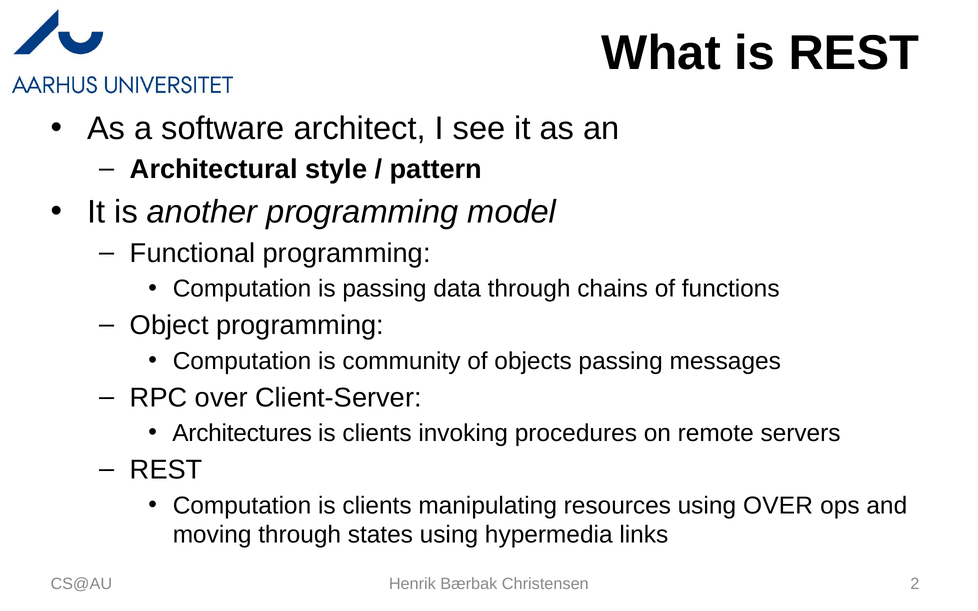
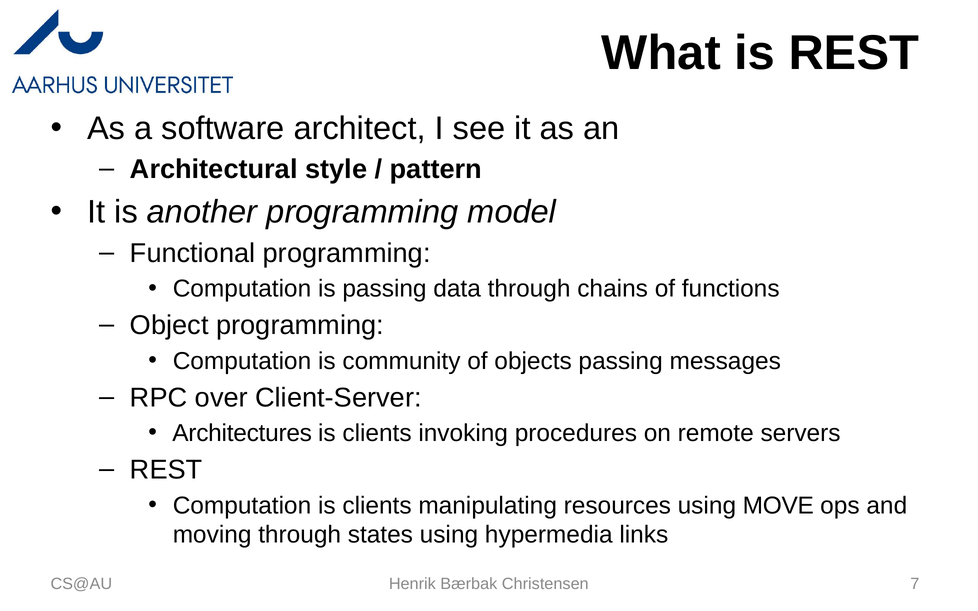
using OVER: OVER -> MOVE
2: 2 -> 7
